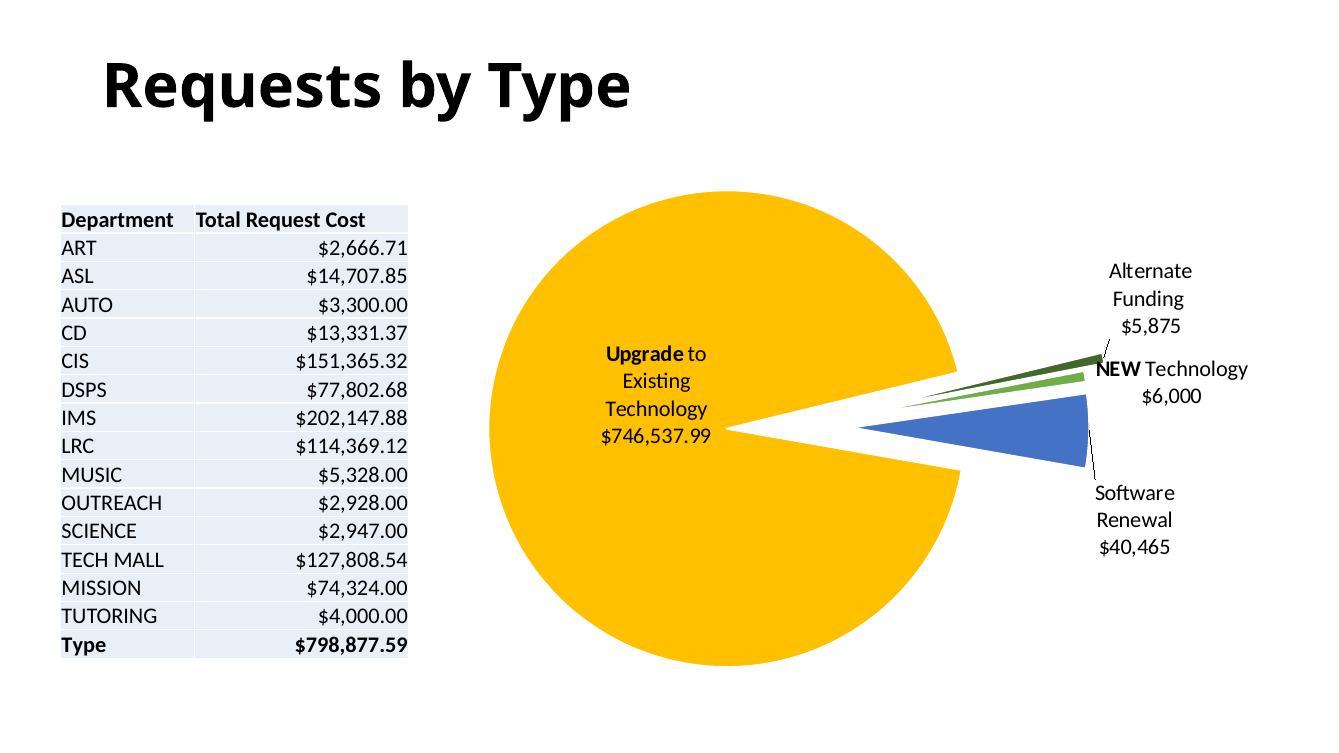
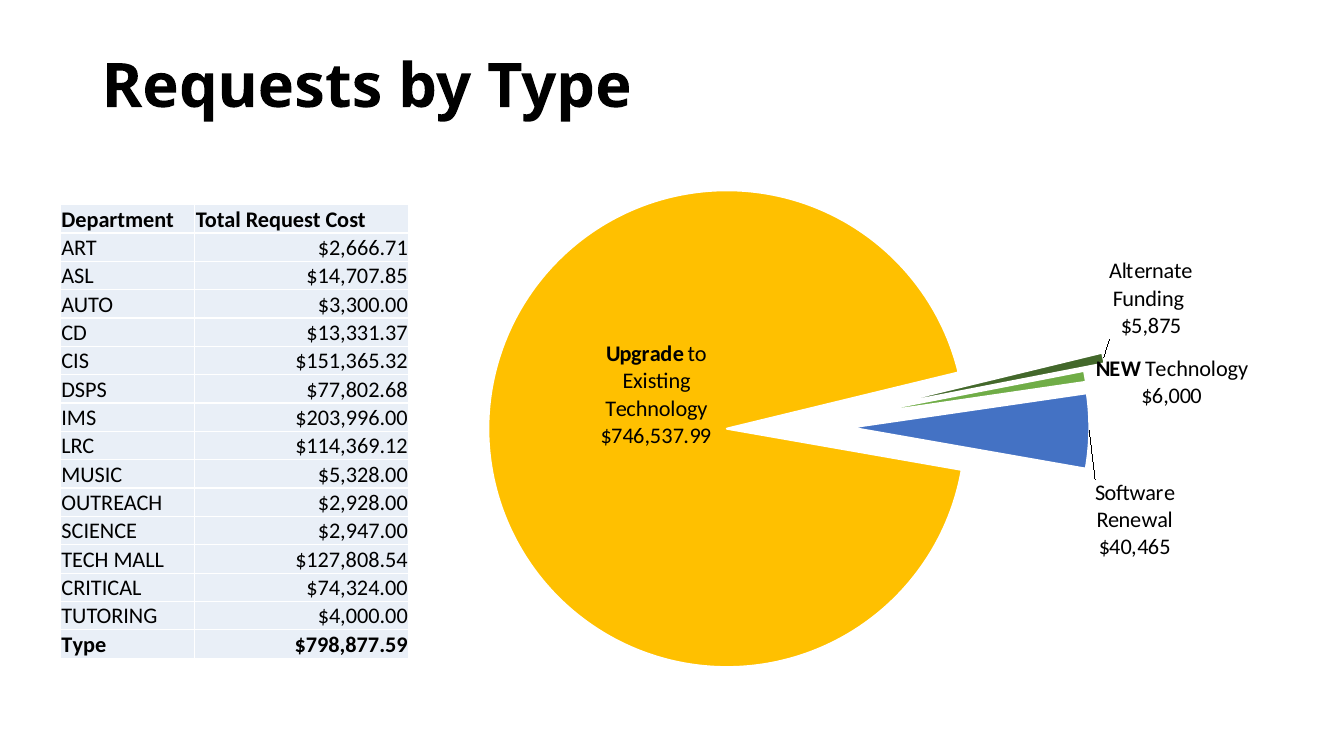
$202,147.88: $202,147.88 -> $203,996.00
MISSION: MISSION -> CRITICAL
